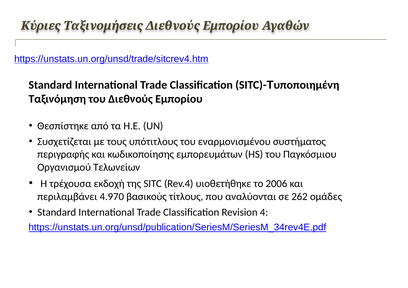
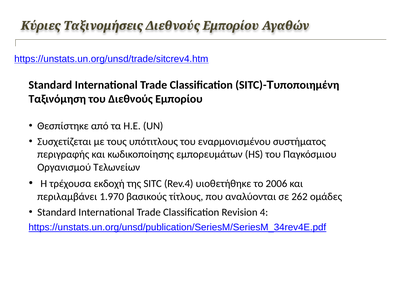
4.970: 4.970 -> 1.970
